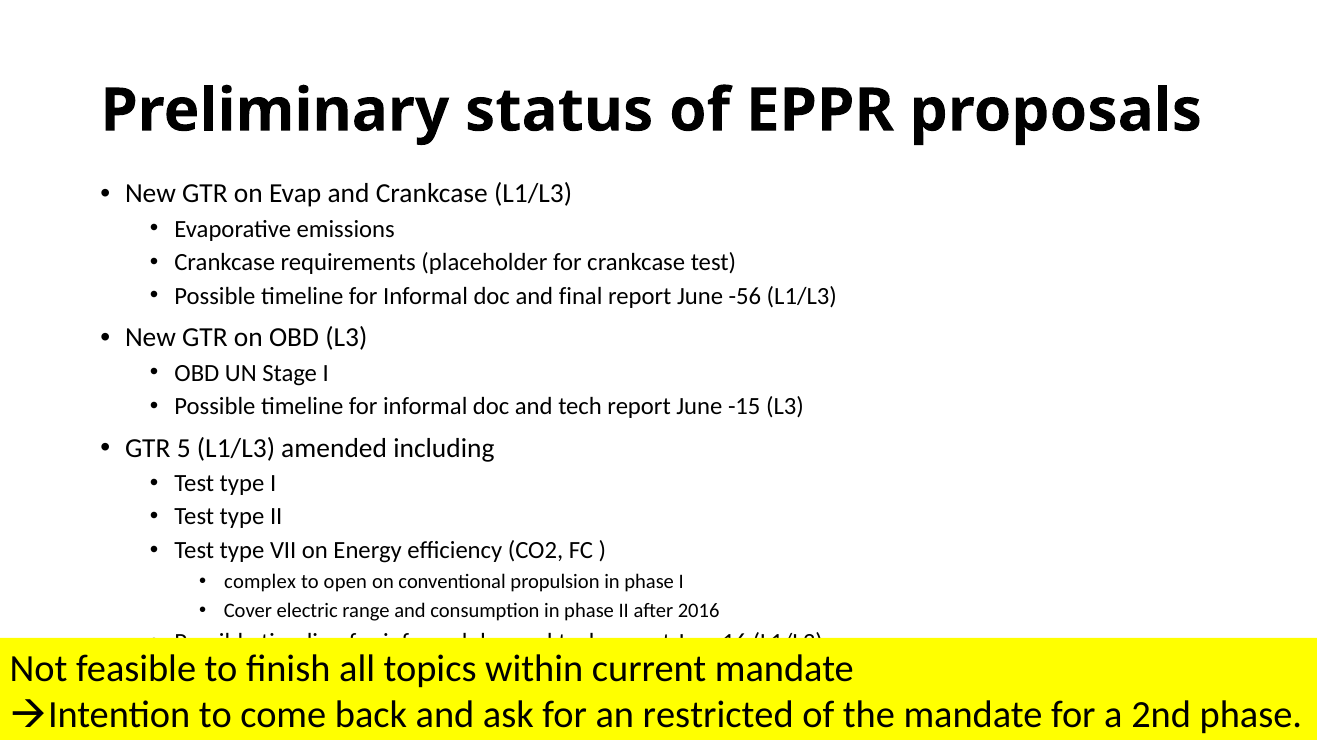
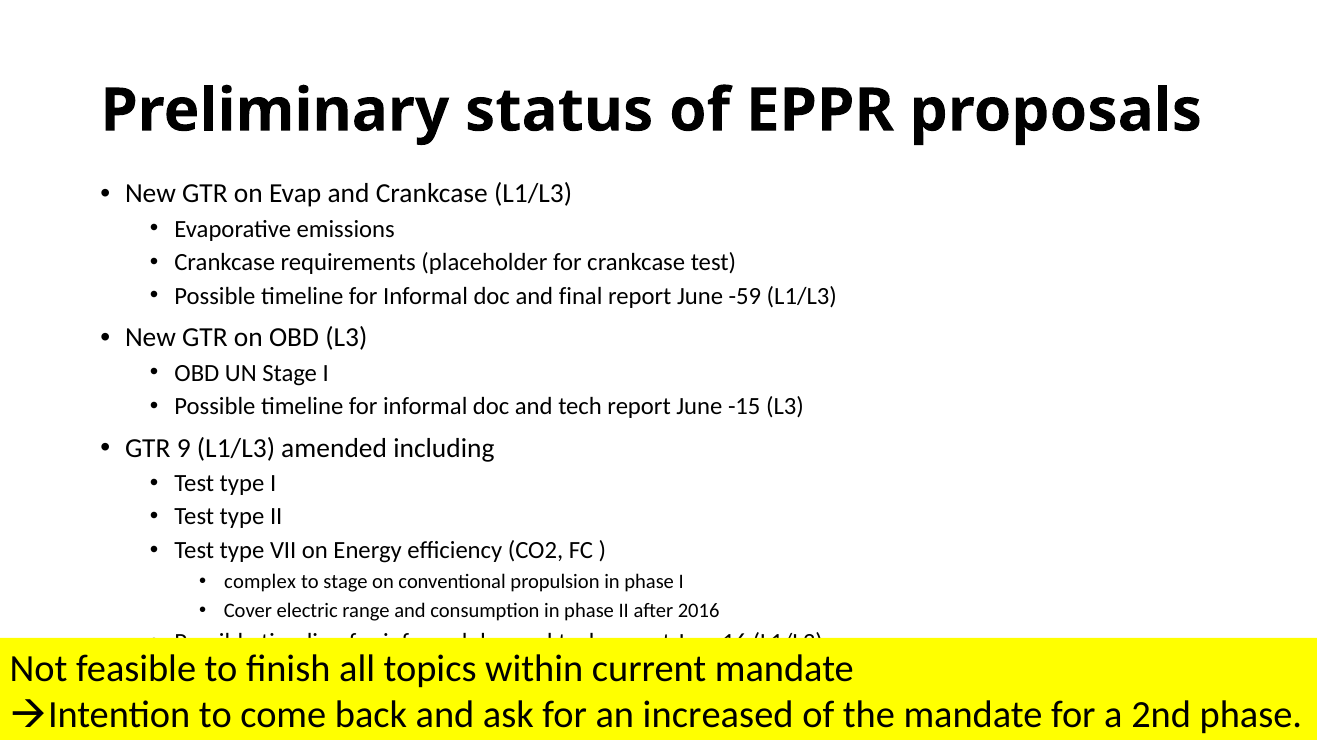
-56: -56 -> -59
5: 5 -> 9
to open: open -> stage
restricted: restricted -> increased
